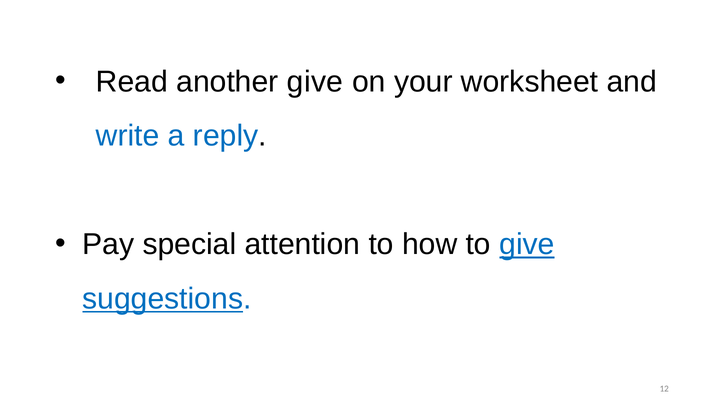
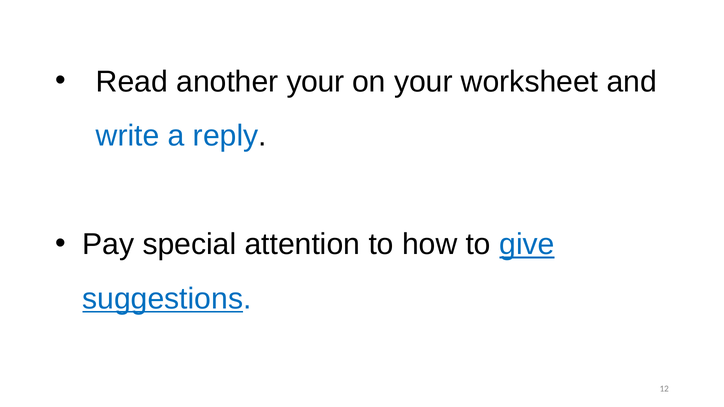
another give: give -> your
